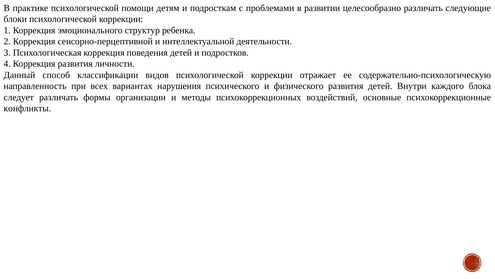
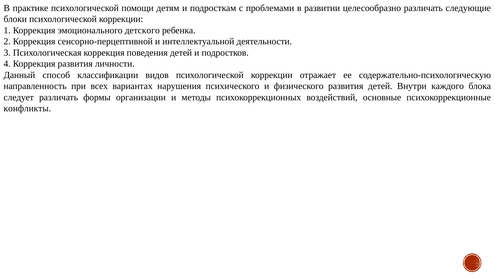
структур: структур -> детского
